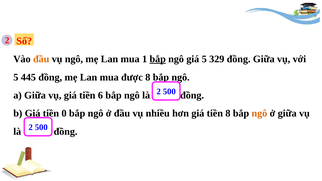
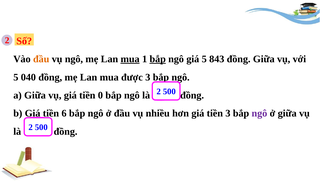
mua at (130, 59) underline: none -> present
329: 329 -> 843
445: 445 -> 040
được 8: 8 -> 3
6: 6 -> 0
0: 0 -> 6
tiền 8: 8 -> 3
ngô at (259, 113) colour: orange -> purple
